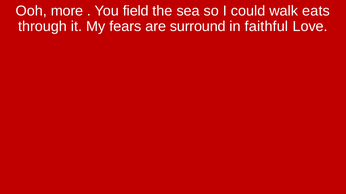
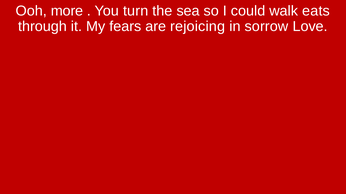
field: field -> turn
surround: surround -> rejoicing
faithful: faithful -> sorrow
